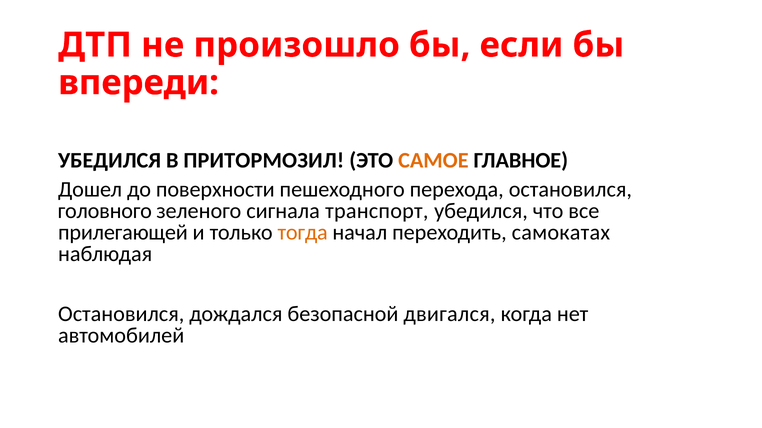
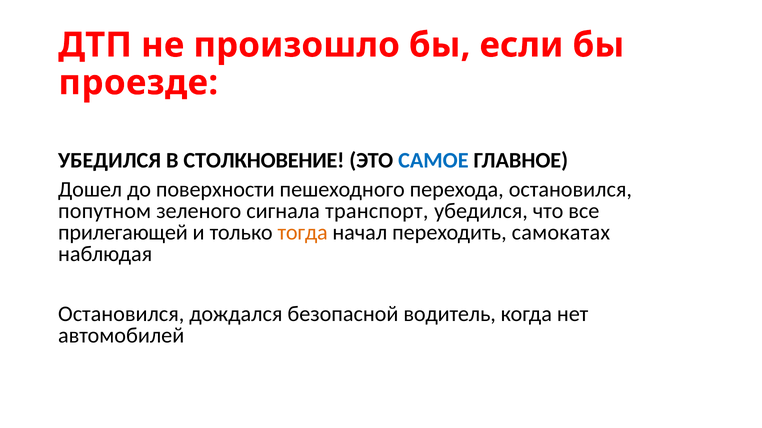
впереди: впереди -> проезде
ПРИТОРМОЗИЛ: ПРИТОРМОЗИЛ -> СТОЛКНОВЕНИЕ
САМОЕ colour: orange -> blue
головного: головного -> попутном
двигался: двигался -> водитель
